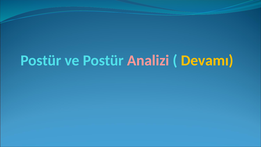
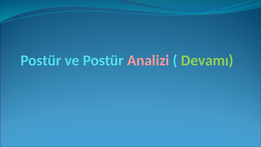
Devamı colour: yellow -> light green
